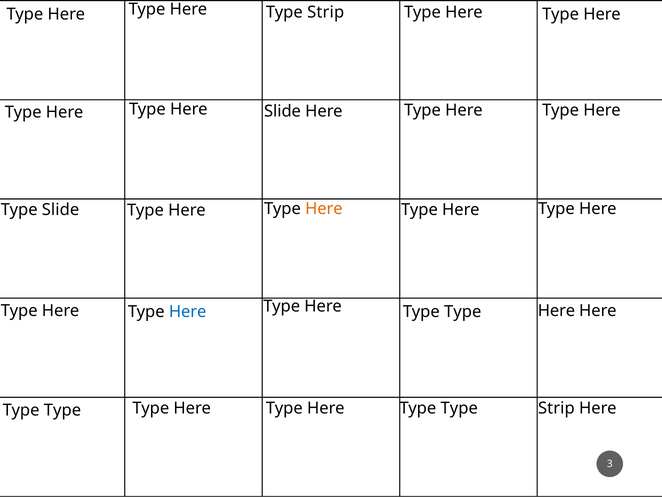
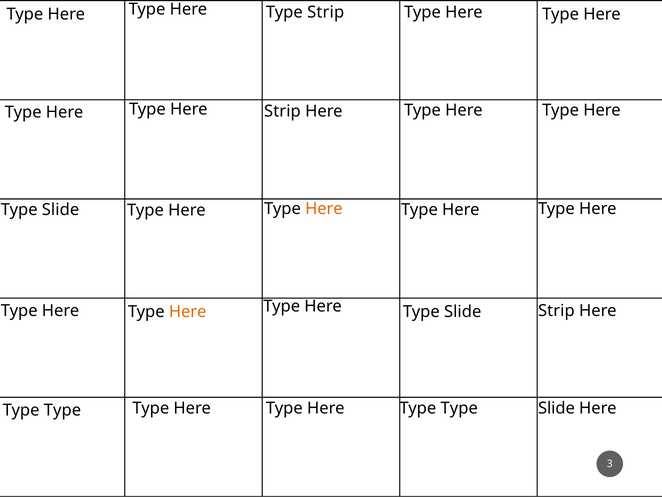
Slide at (283, 111): Slide -> Strip
Here at (556, 310): Here -> Strip
Here at (188, 311) colour: blue -> orange
Type at (463, 311): Type -> Slide
Here Strip: Strip -> Slide
